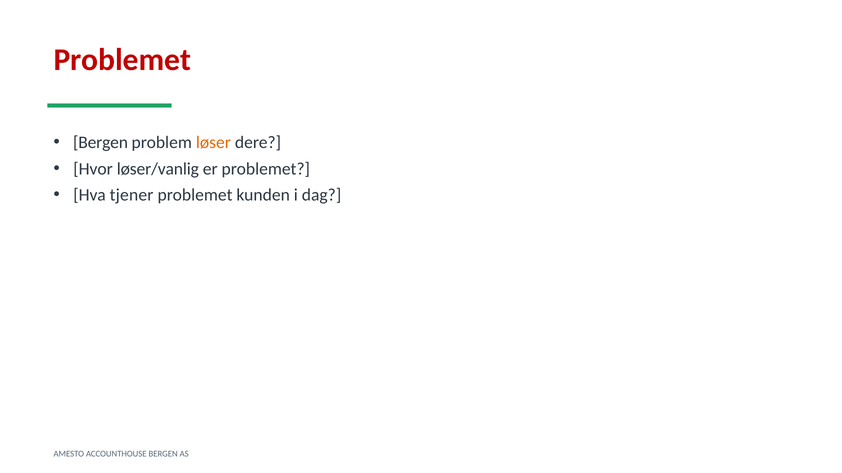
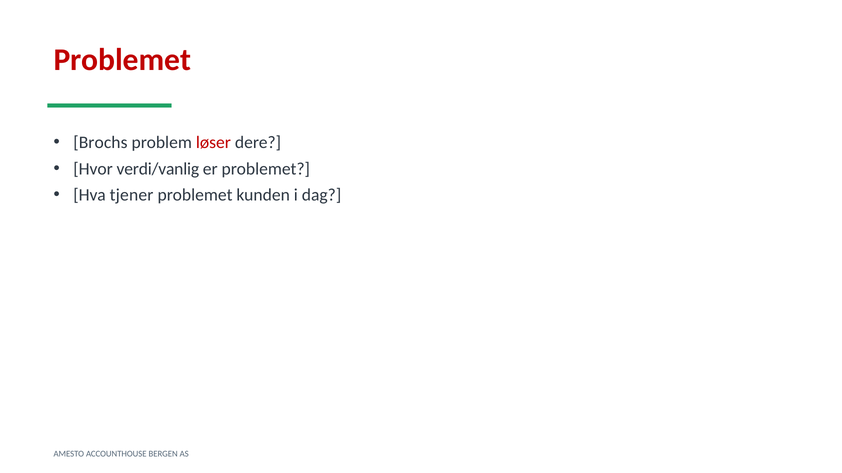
Bergen at (101, 143): Bergen -> Brochs
løser colour: orange -> red
løser/vanlig: løser/vanlig -> verdi/vanlig
